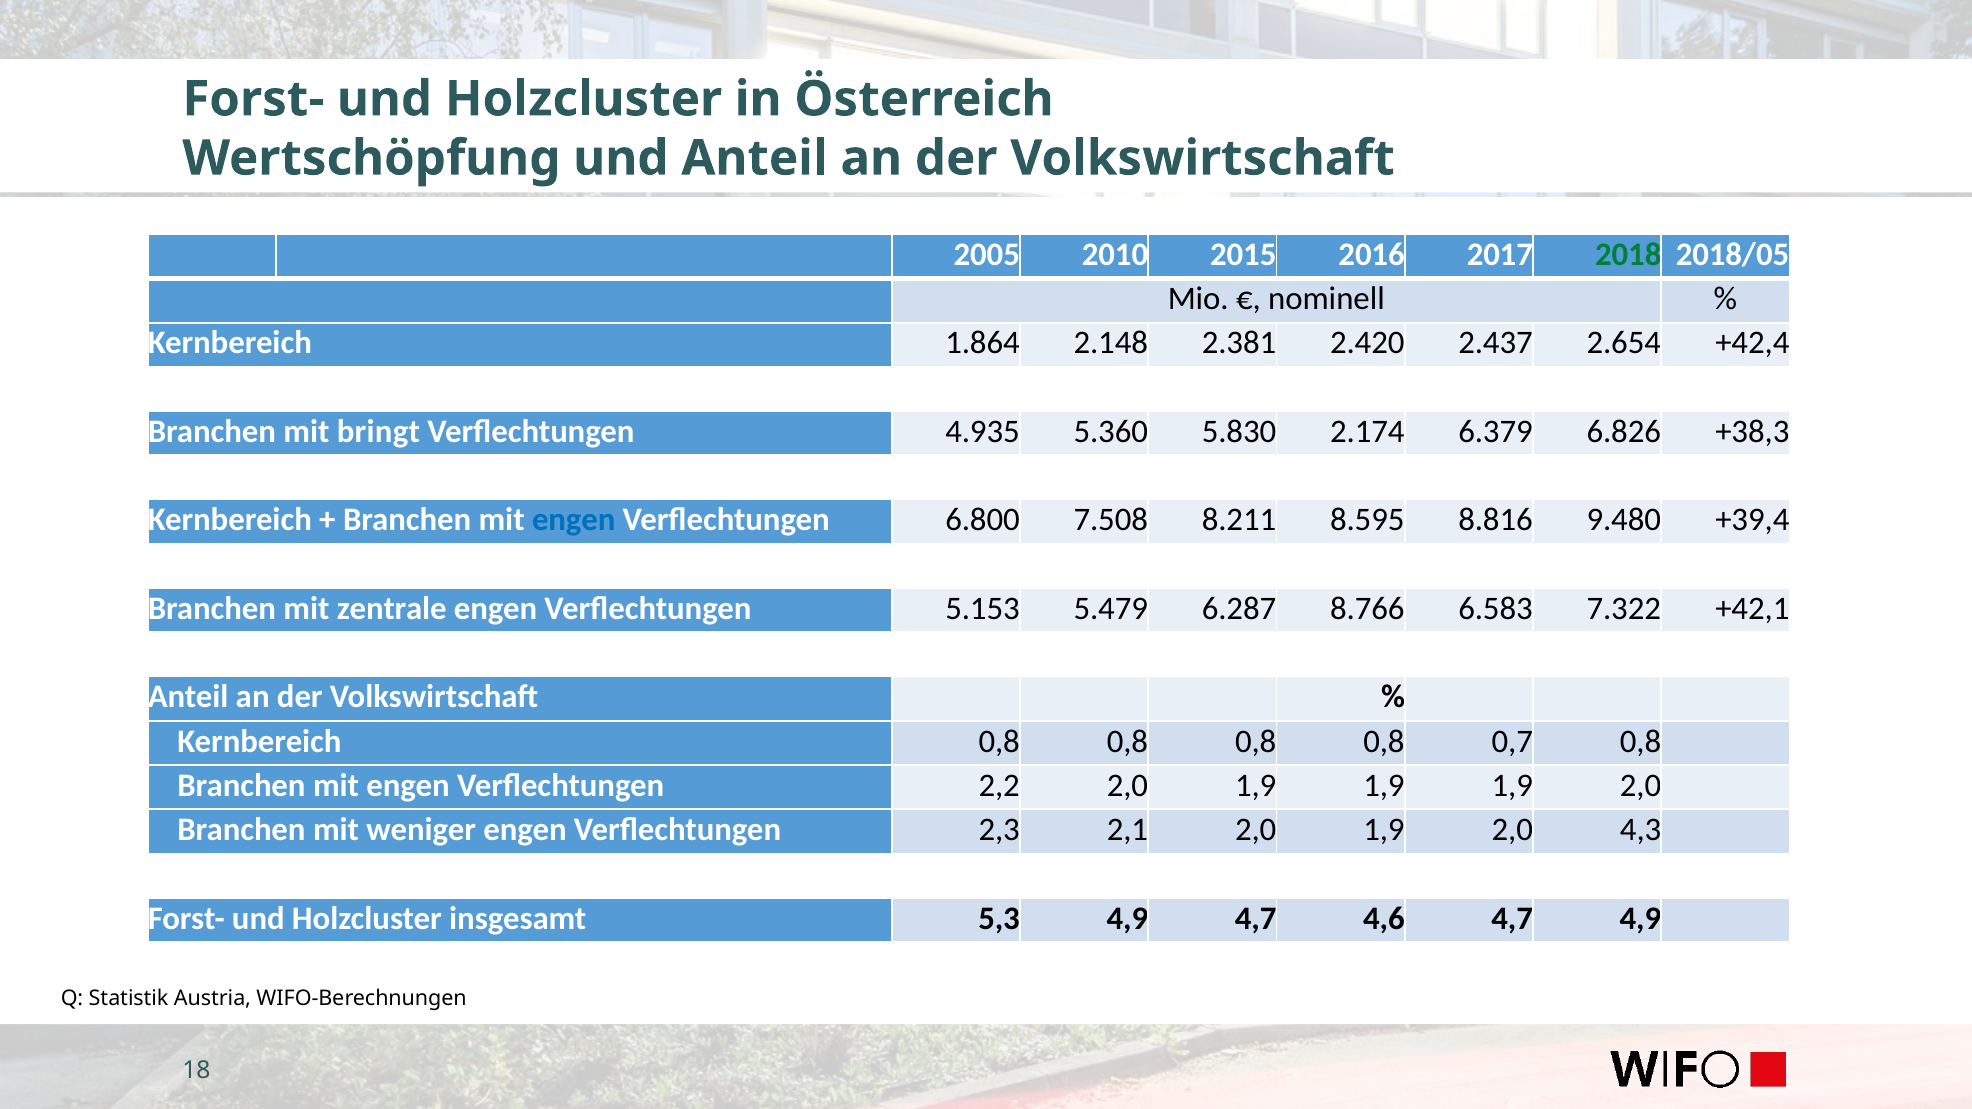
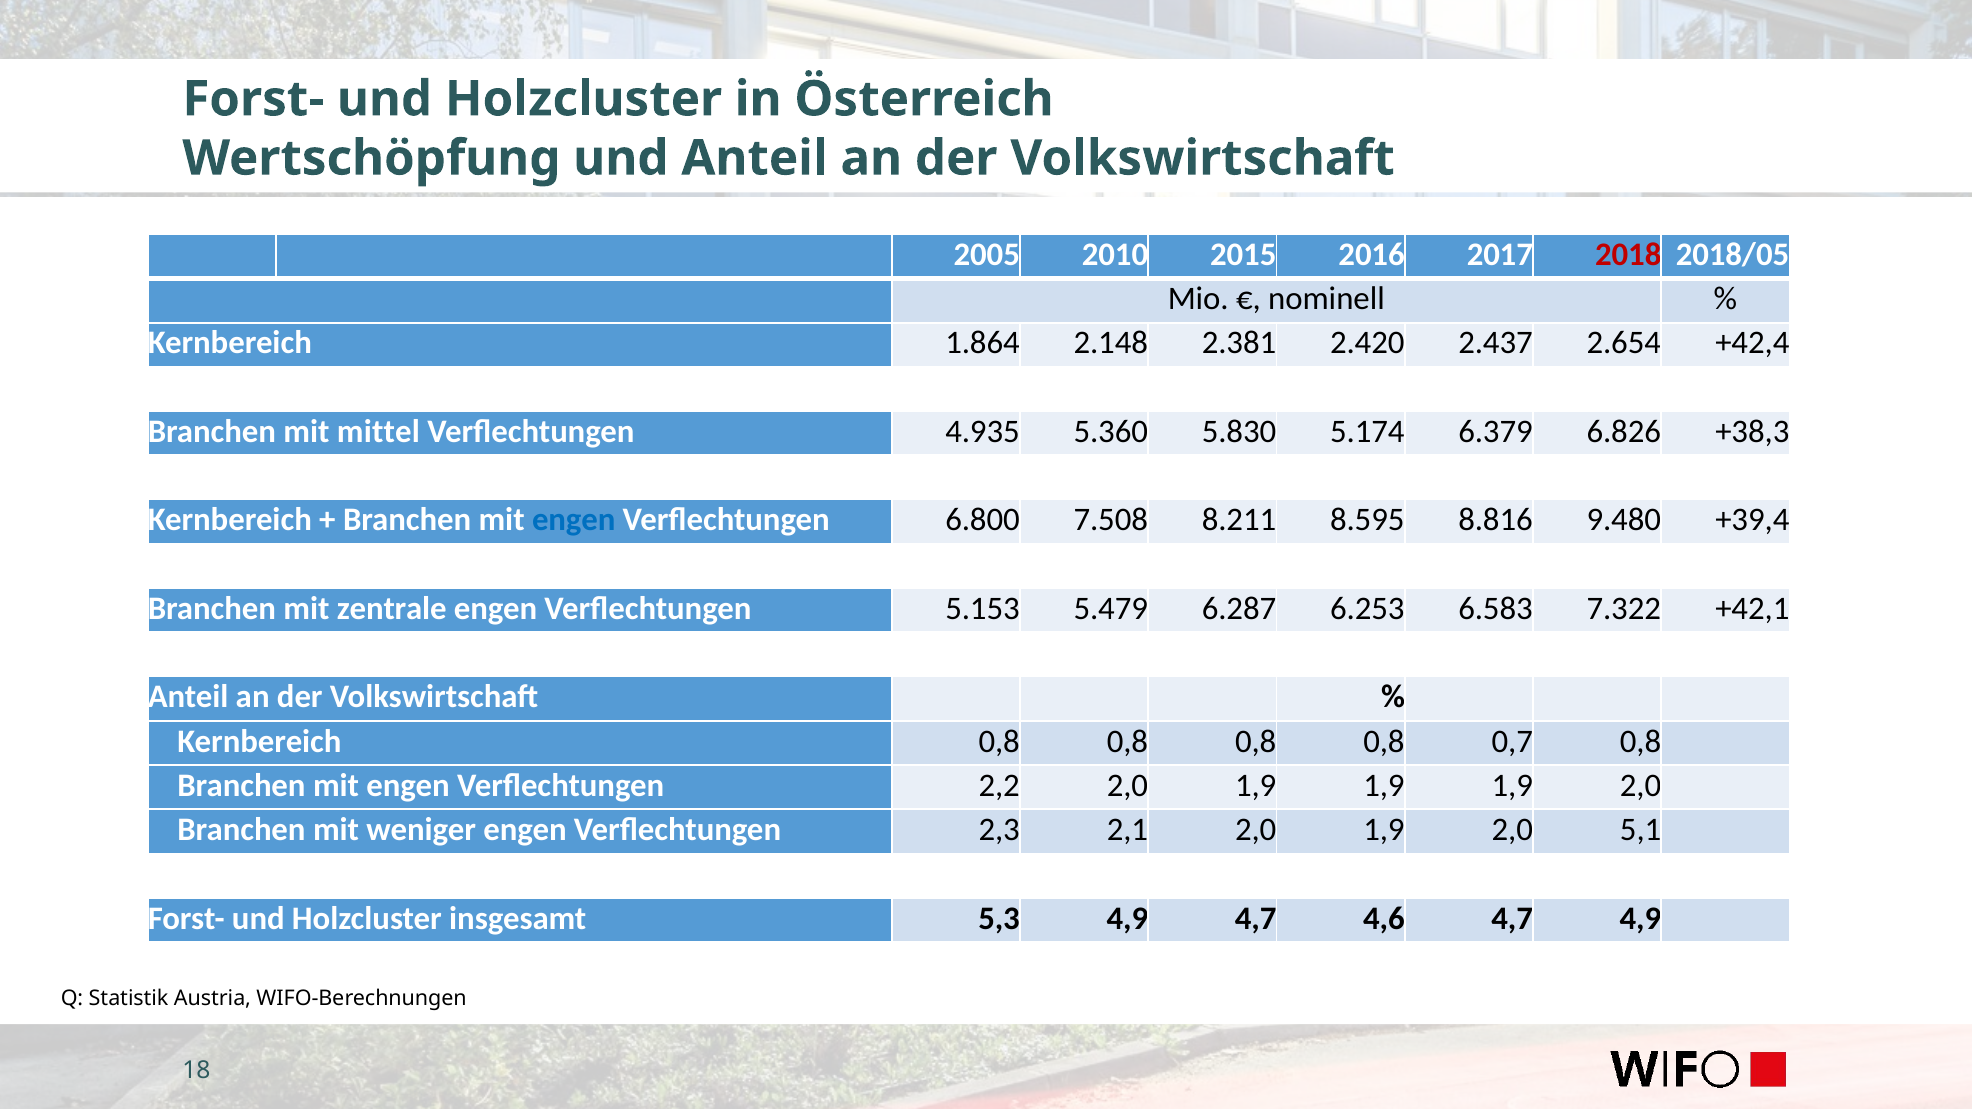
2018 colour: green -> red
bringt: bringt -> mittel
2.174: 2.174 -> 5.174
8.766: 8.766 -> 6.253
4,3: 4,3 -> 5,1
